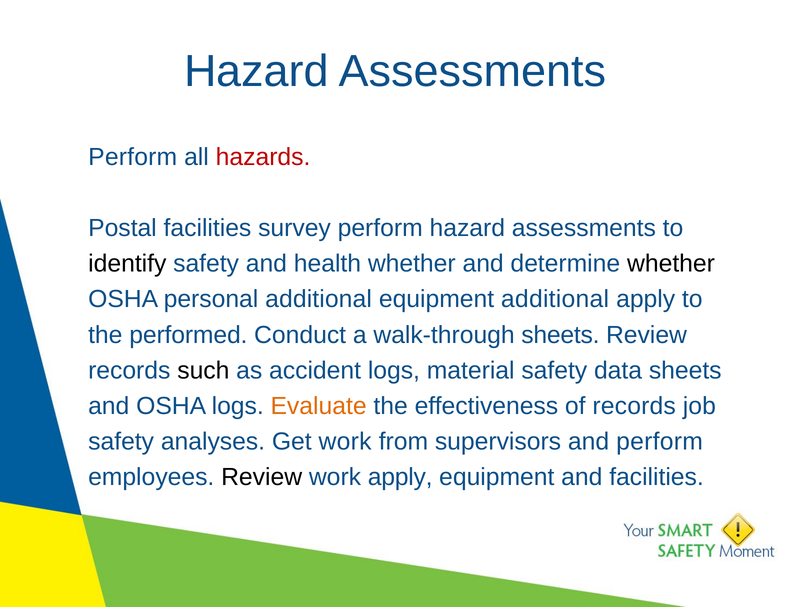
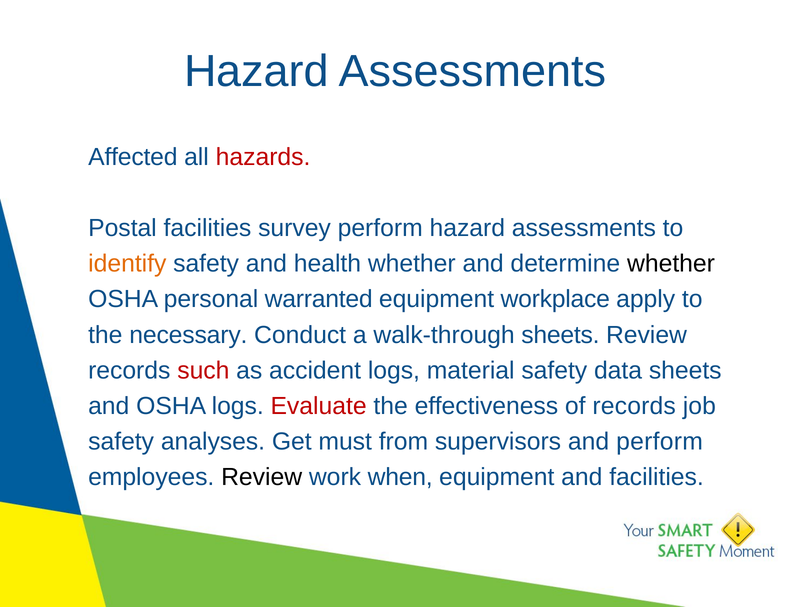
Perform at (133, 157): Perform -> Affected
identify colour: black -> orange
personal additional: additional -> warranted
equipment additional: additional -> workplace
performed: performed -> necessary
such colour: black -> red
Evaluate colour: orange -> red
Get work: work -> must
work apply: apply -> when
